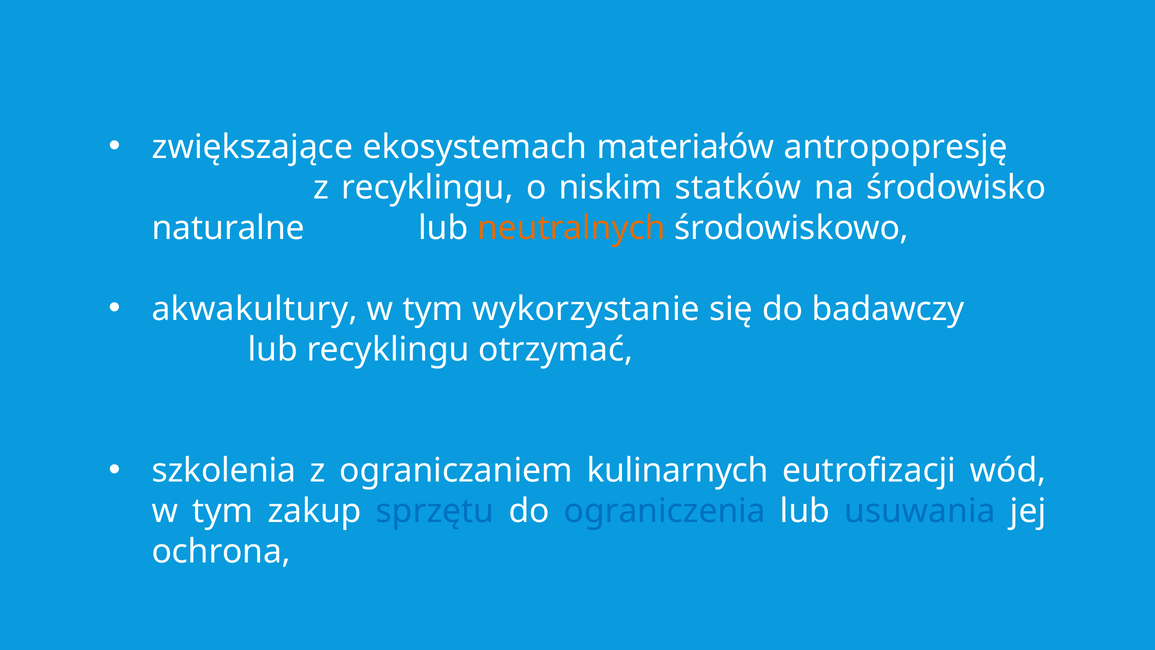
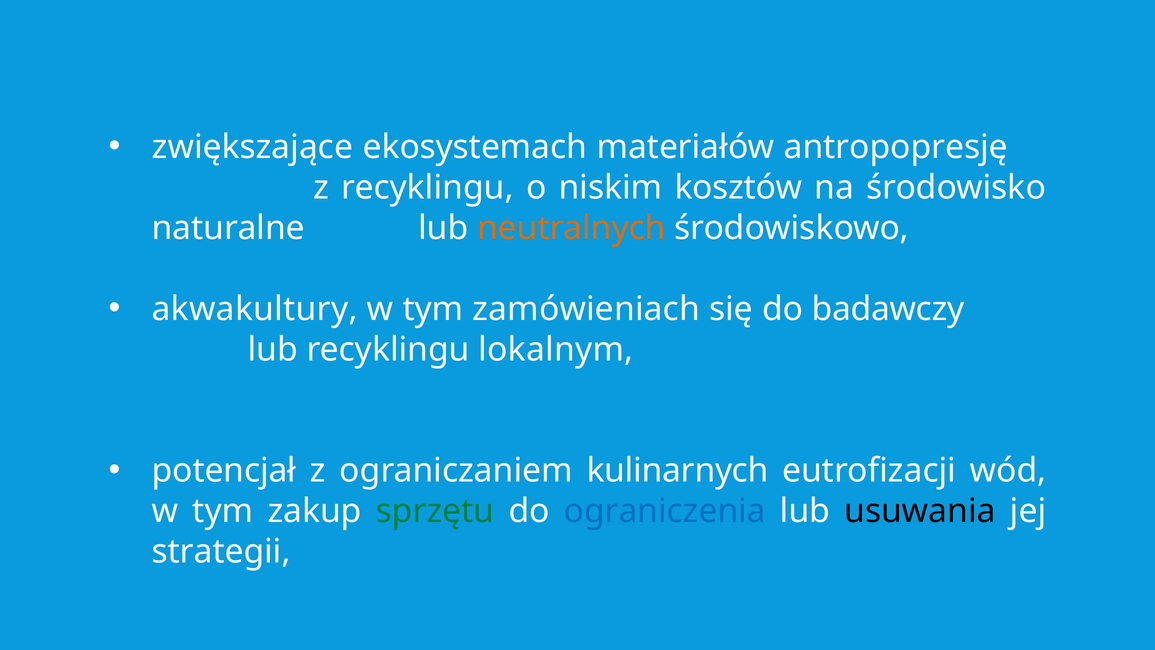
statków: statków -> kosztów
wykorzystanie: wykorzystanie -> zamówieniach
otrzymać: otrzymać -> lokalnym
szkolenia: szkolenia -> potencjał
sprzętu colour: blue -> green
usuwania colour: blue -> black
ochrona: ochrona -> strategii
